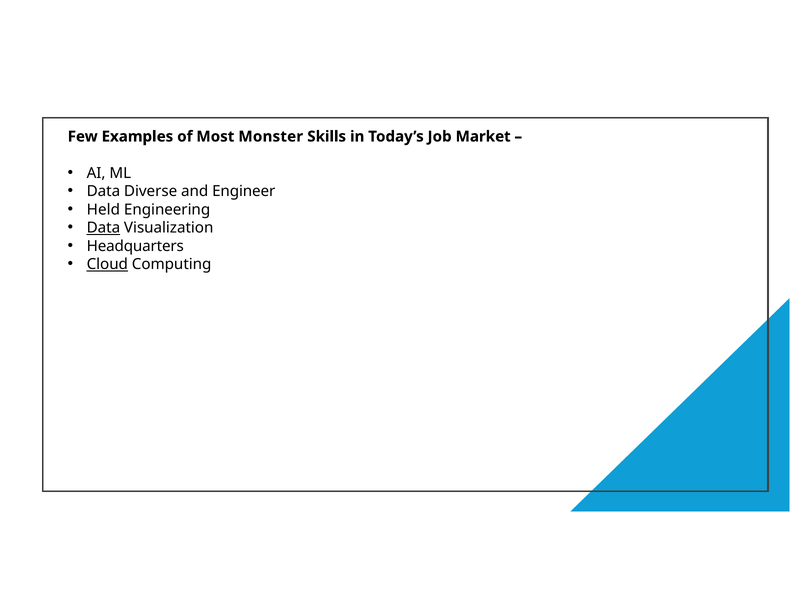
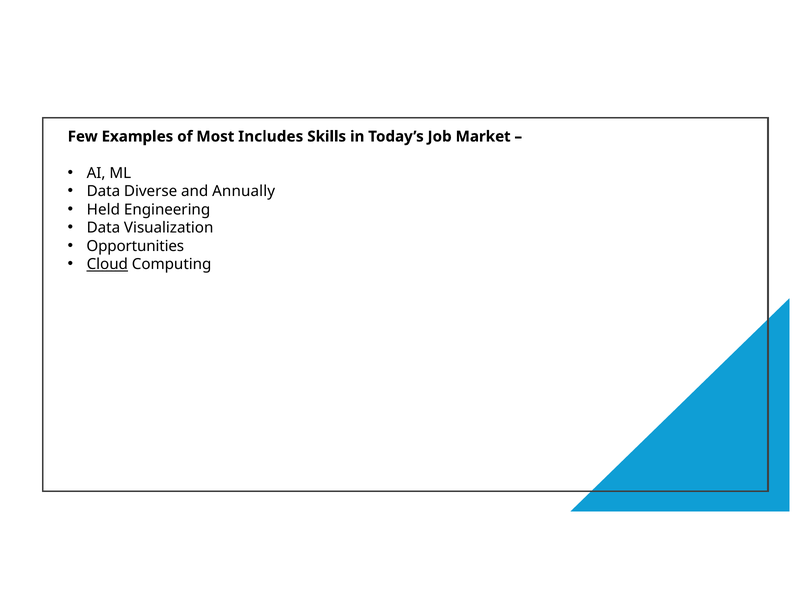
Monster: Monster -> Includes
Engineer: Engineer -> Annually
Data at (103, 228) underline: present -> none
Headquarters: Headquarters -> Opportunities
